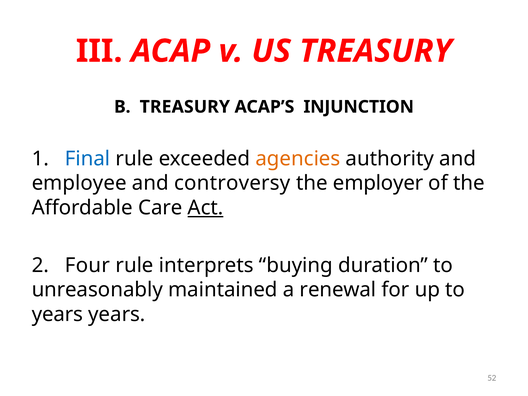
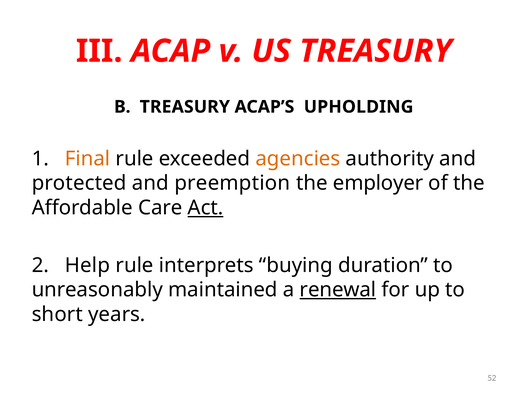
INJUNCTION: INJUNCTION -> UPHOLDING
Final colour: blue -> orange
employee: employee -> protected
controversy: controversy -> preemption
Four: Four -> Help
renewal underline: none -> present
years at (57, 314): years -> short
